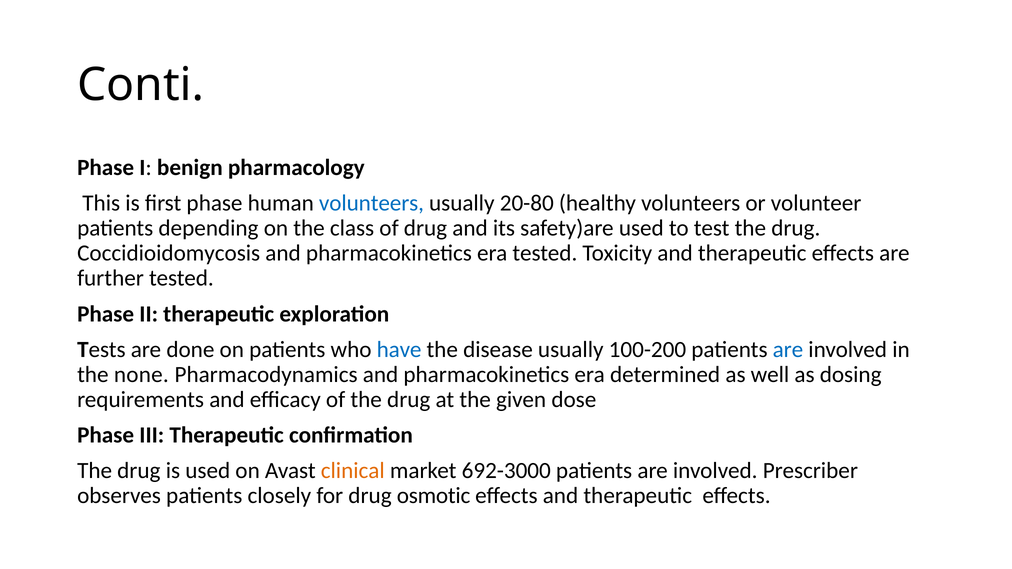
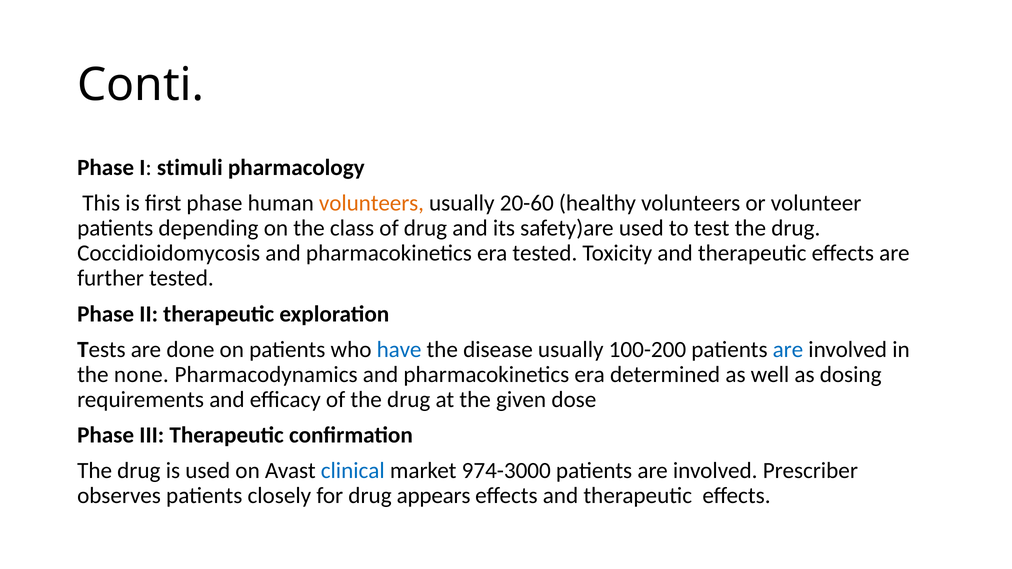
benign: benign -> stimuli
volunteers at (371, 203) colour: blue -> orange
20-80: 20-80 -> 20-60
clinical colour: orange -> blue
692-3000: 692-3000 -> 974-3000
osmotic: osmotic -> appears
